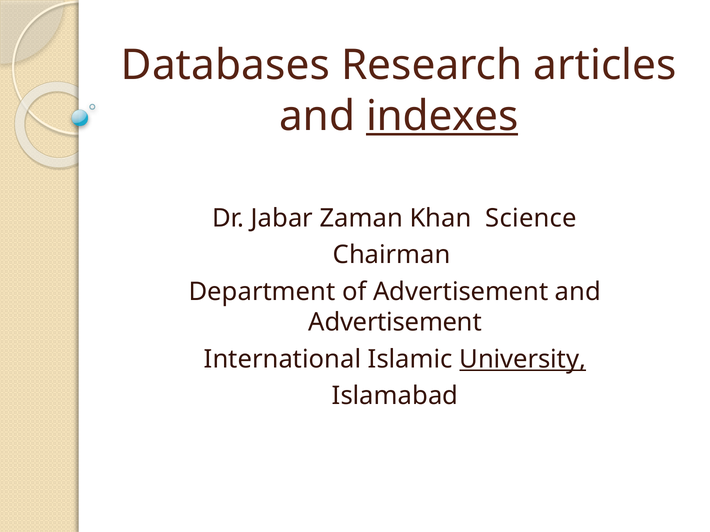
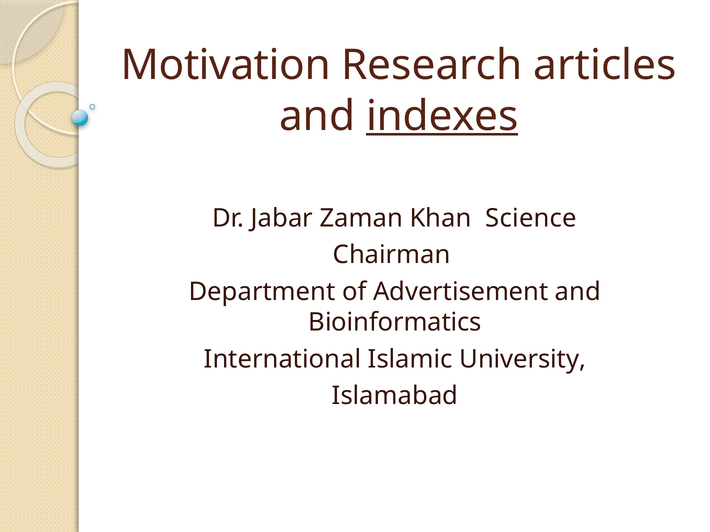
Databases: Databases -> Motivation
Advertisement at (395, 323): Advertisement -> Bioinformatics
University underline: present -> none
